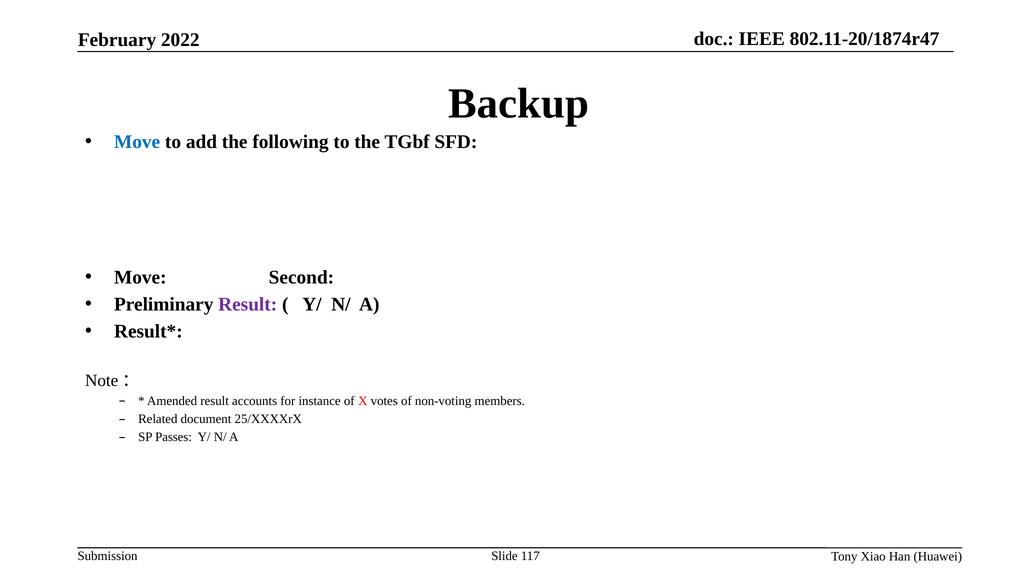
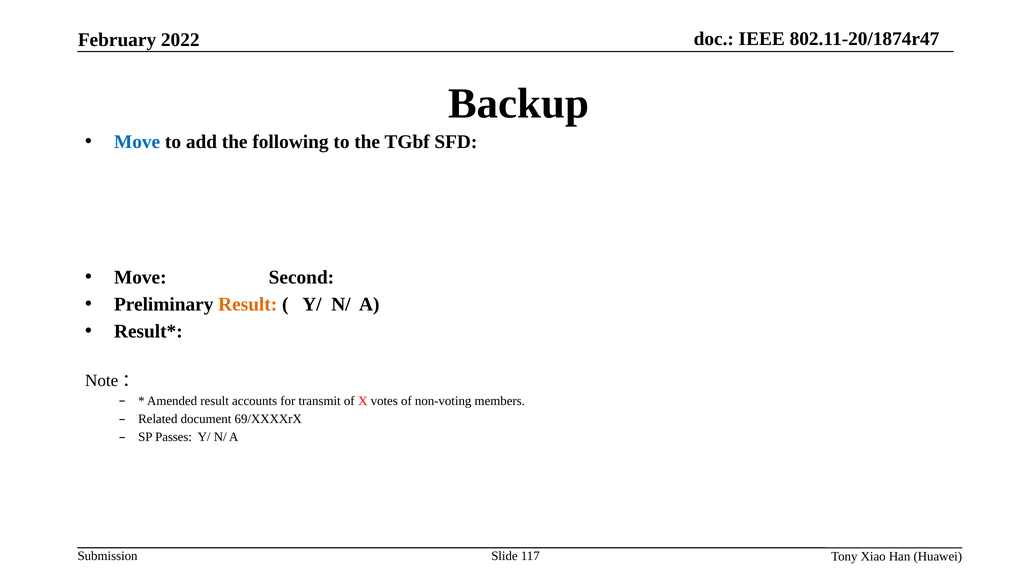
Result at (248, 304) colour: purple -> orange
instance: instance -> transmit
25/XXXXrX: 25/XXXXrX -> 69/XXXXrX
